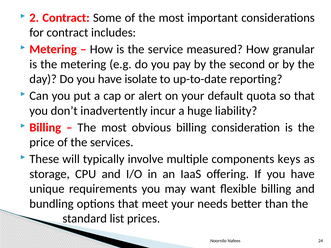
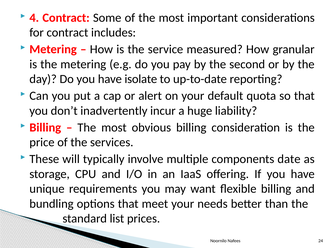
2: 2 -> 4
keys: keys -> date
